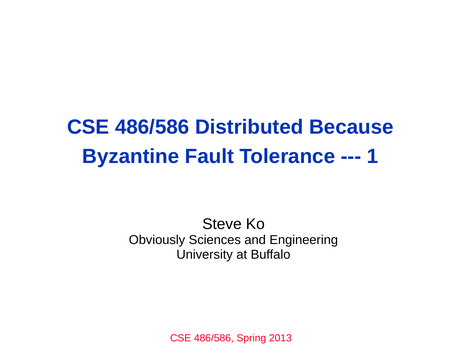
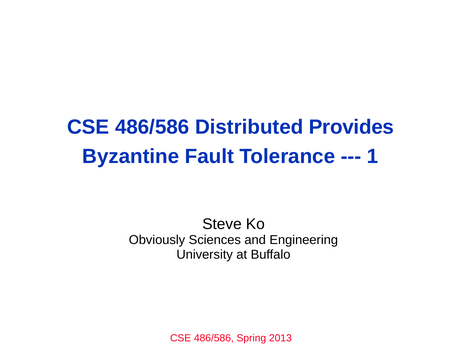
Because: Because -> Provides
